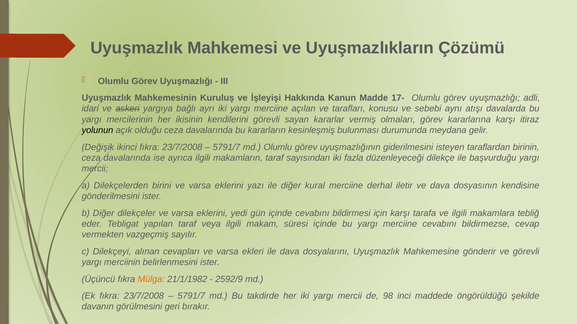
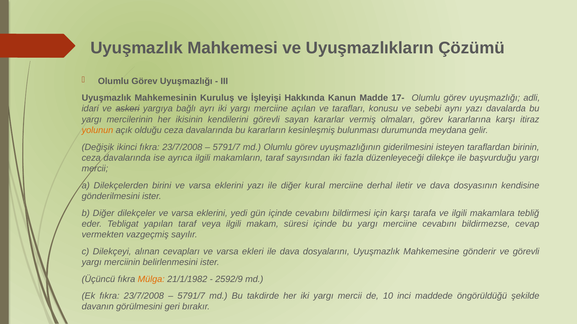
aynı atışı: atışı -> yazı
yolunun colour: black -> orange
98: 98 -> 10
